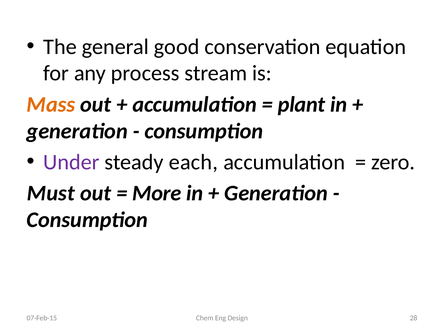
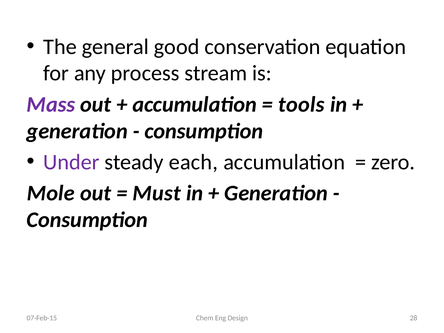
Mass colour: orange -> purple
plant: plant -> tools
Must: Must -> Mole
More: More -> Must
